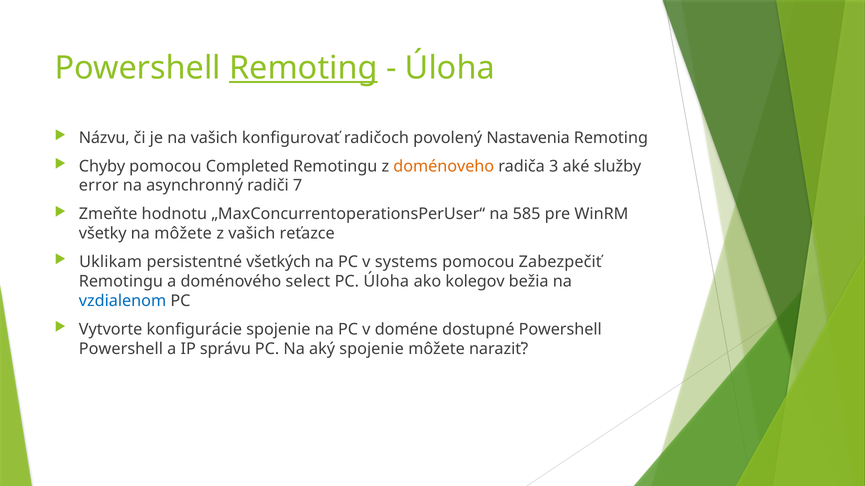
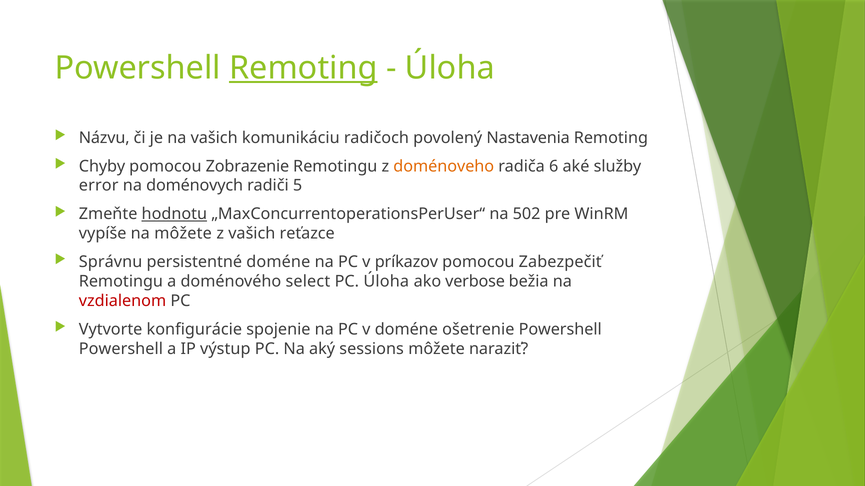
konfigurovať: konfigurovať -> komunikáciu
Completed: Completed -> Zobrazenie
3: 3 -> 6
asynchronný: asynchronný -> doménovych
7: 7 -> 5
hodnotu underline: none -> present
585: 585 -> 502
všetky: všetky -> vypíše
Uklikam: Uklikam -> Správnu
persistentné všetkých: všetkých -> doméne
systems: systems -> príkazov
kolegov: kolegov -> verbose
vzdialenom colour: blue -> red
dostupné: dostupné -> ošetrenie
správu: správu -> výstup
aký spojenie: spojenie -> sessions
